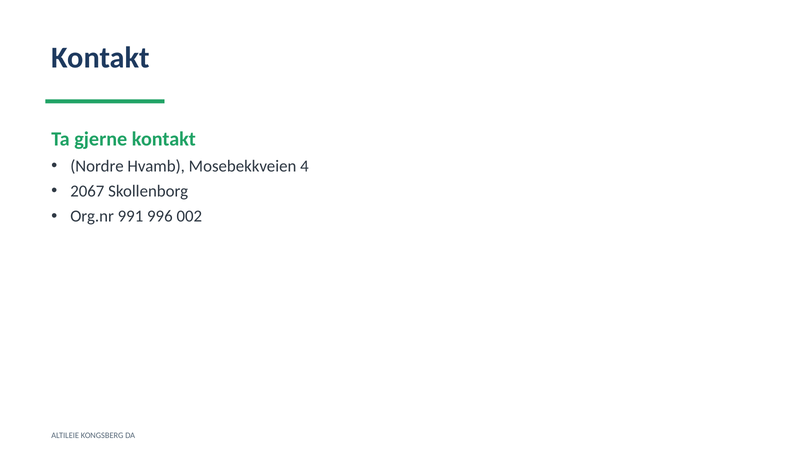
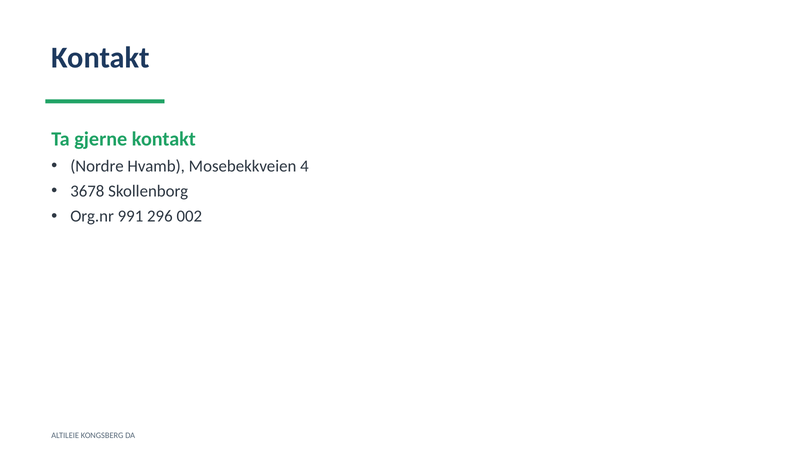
2067: 2067 -> 3678
996: 996 -> 296
